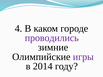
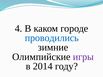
проводились colour: purple -> blue
